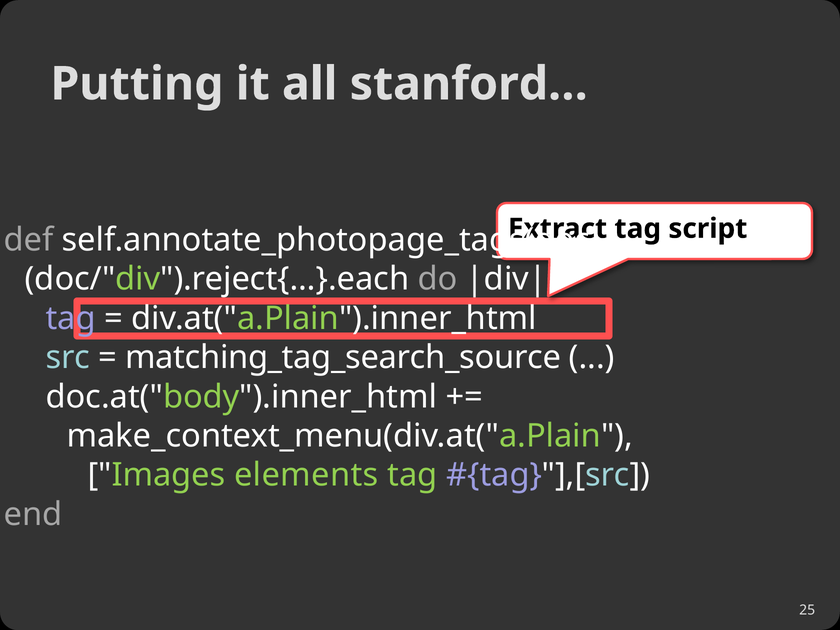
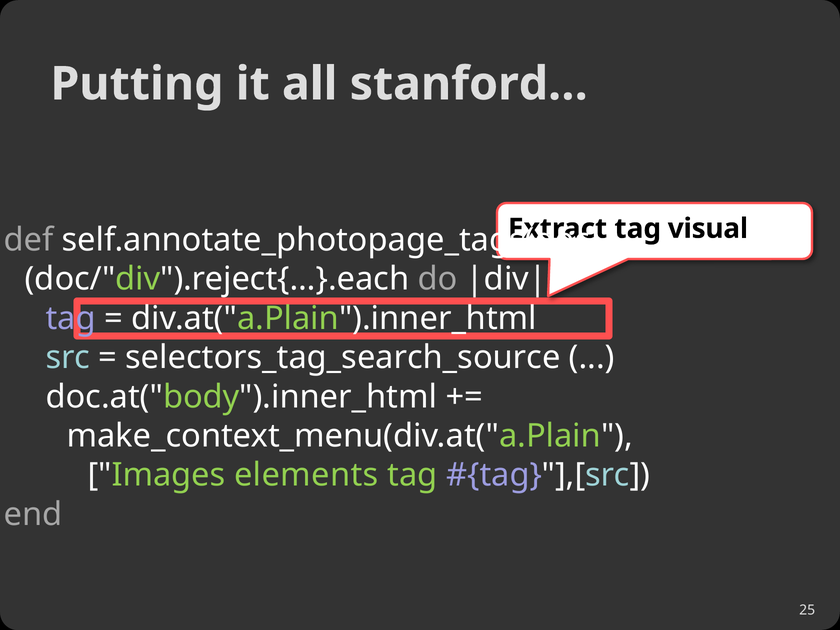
script: script -> visual
matching_tag_search_source: matching_tag_search_source -> selectors_tag_search_source
